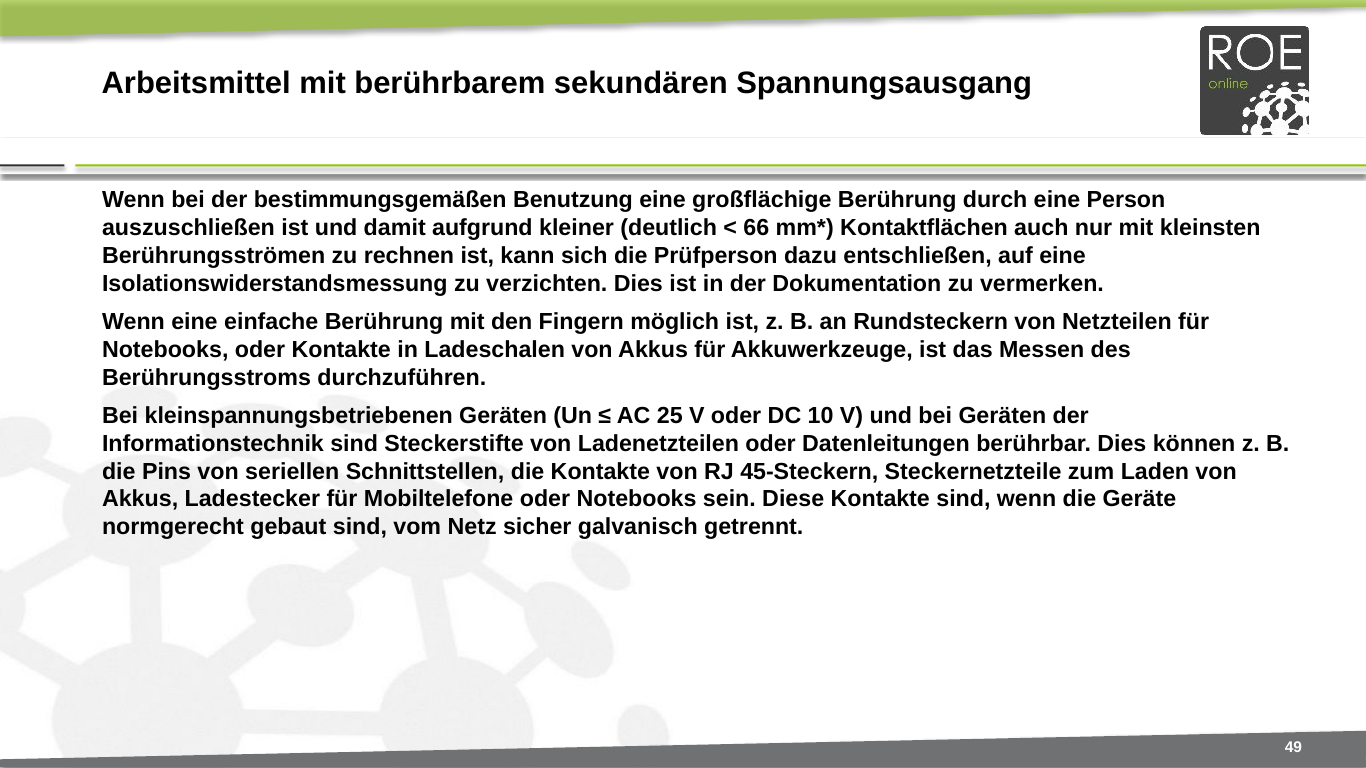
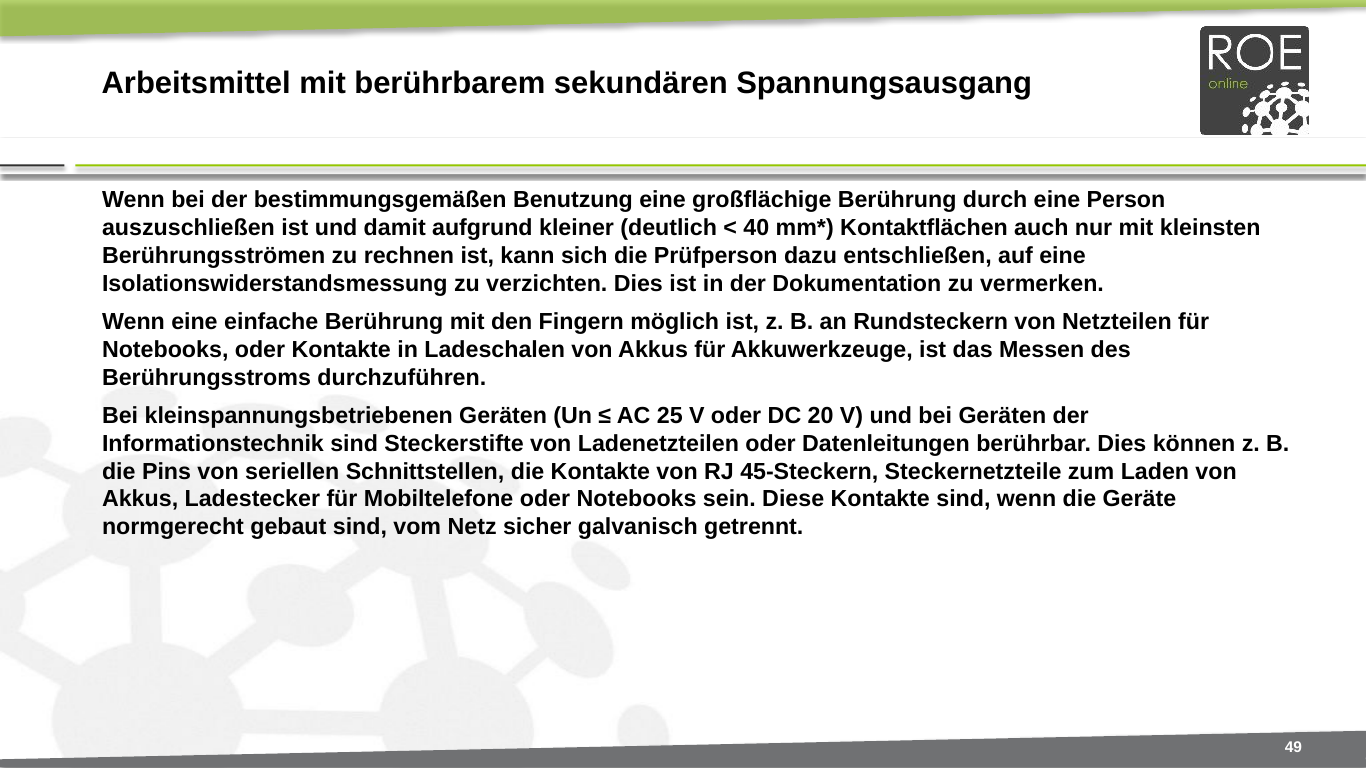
66: 66 -> 40
10: 10 -> 20
